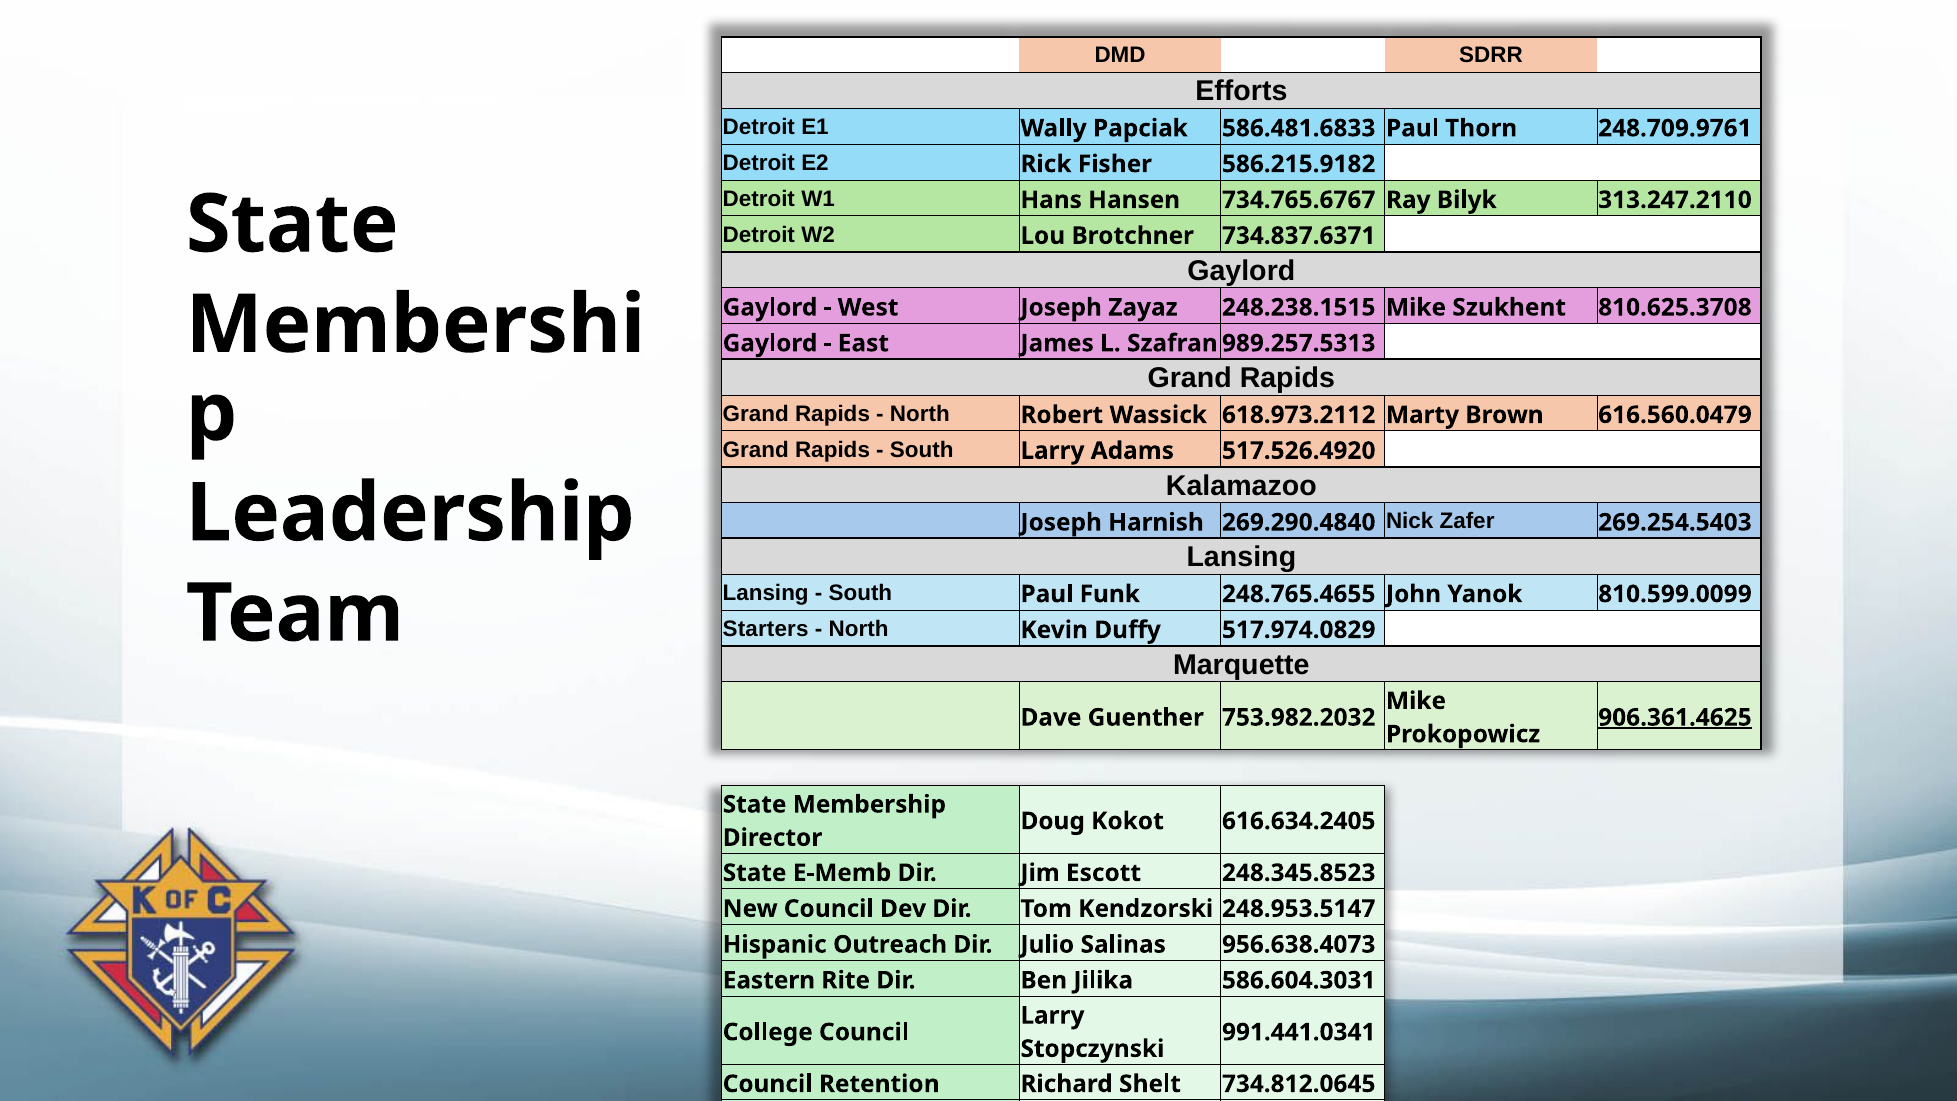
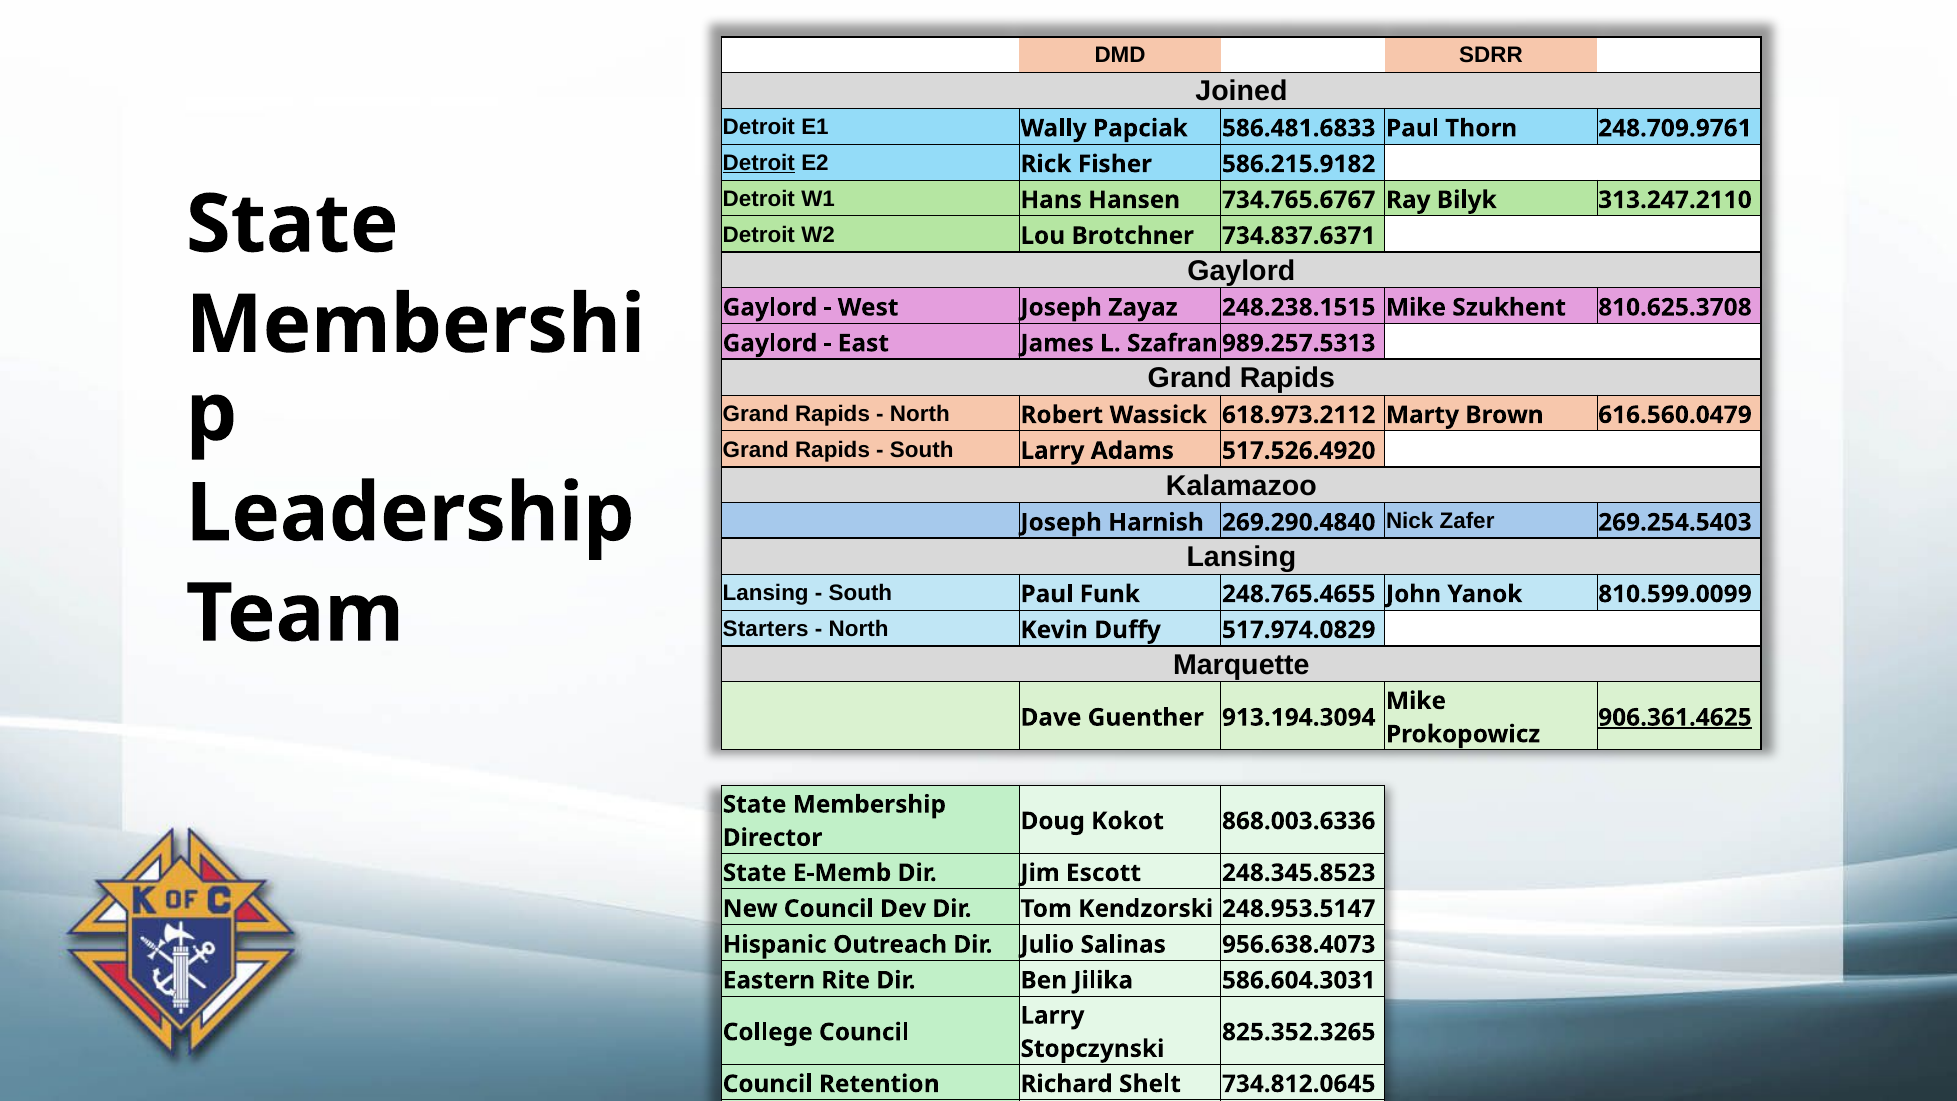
Efforts: Efforts -> Joined
Detroit at (759, 163) underline: none -> present
753.982.2032: 753.982.2032 -> 913.194.3094
616.634.2405: 616.634.2405 -> 868.003.6336
991.441.0341: 991.441.0341 -> 825.352.3265
